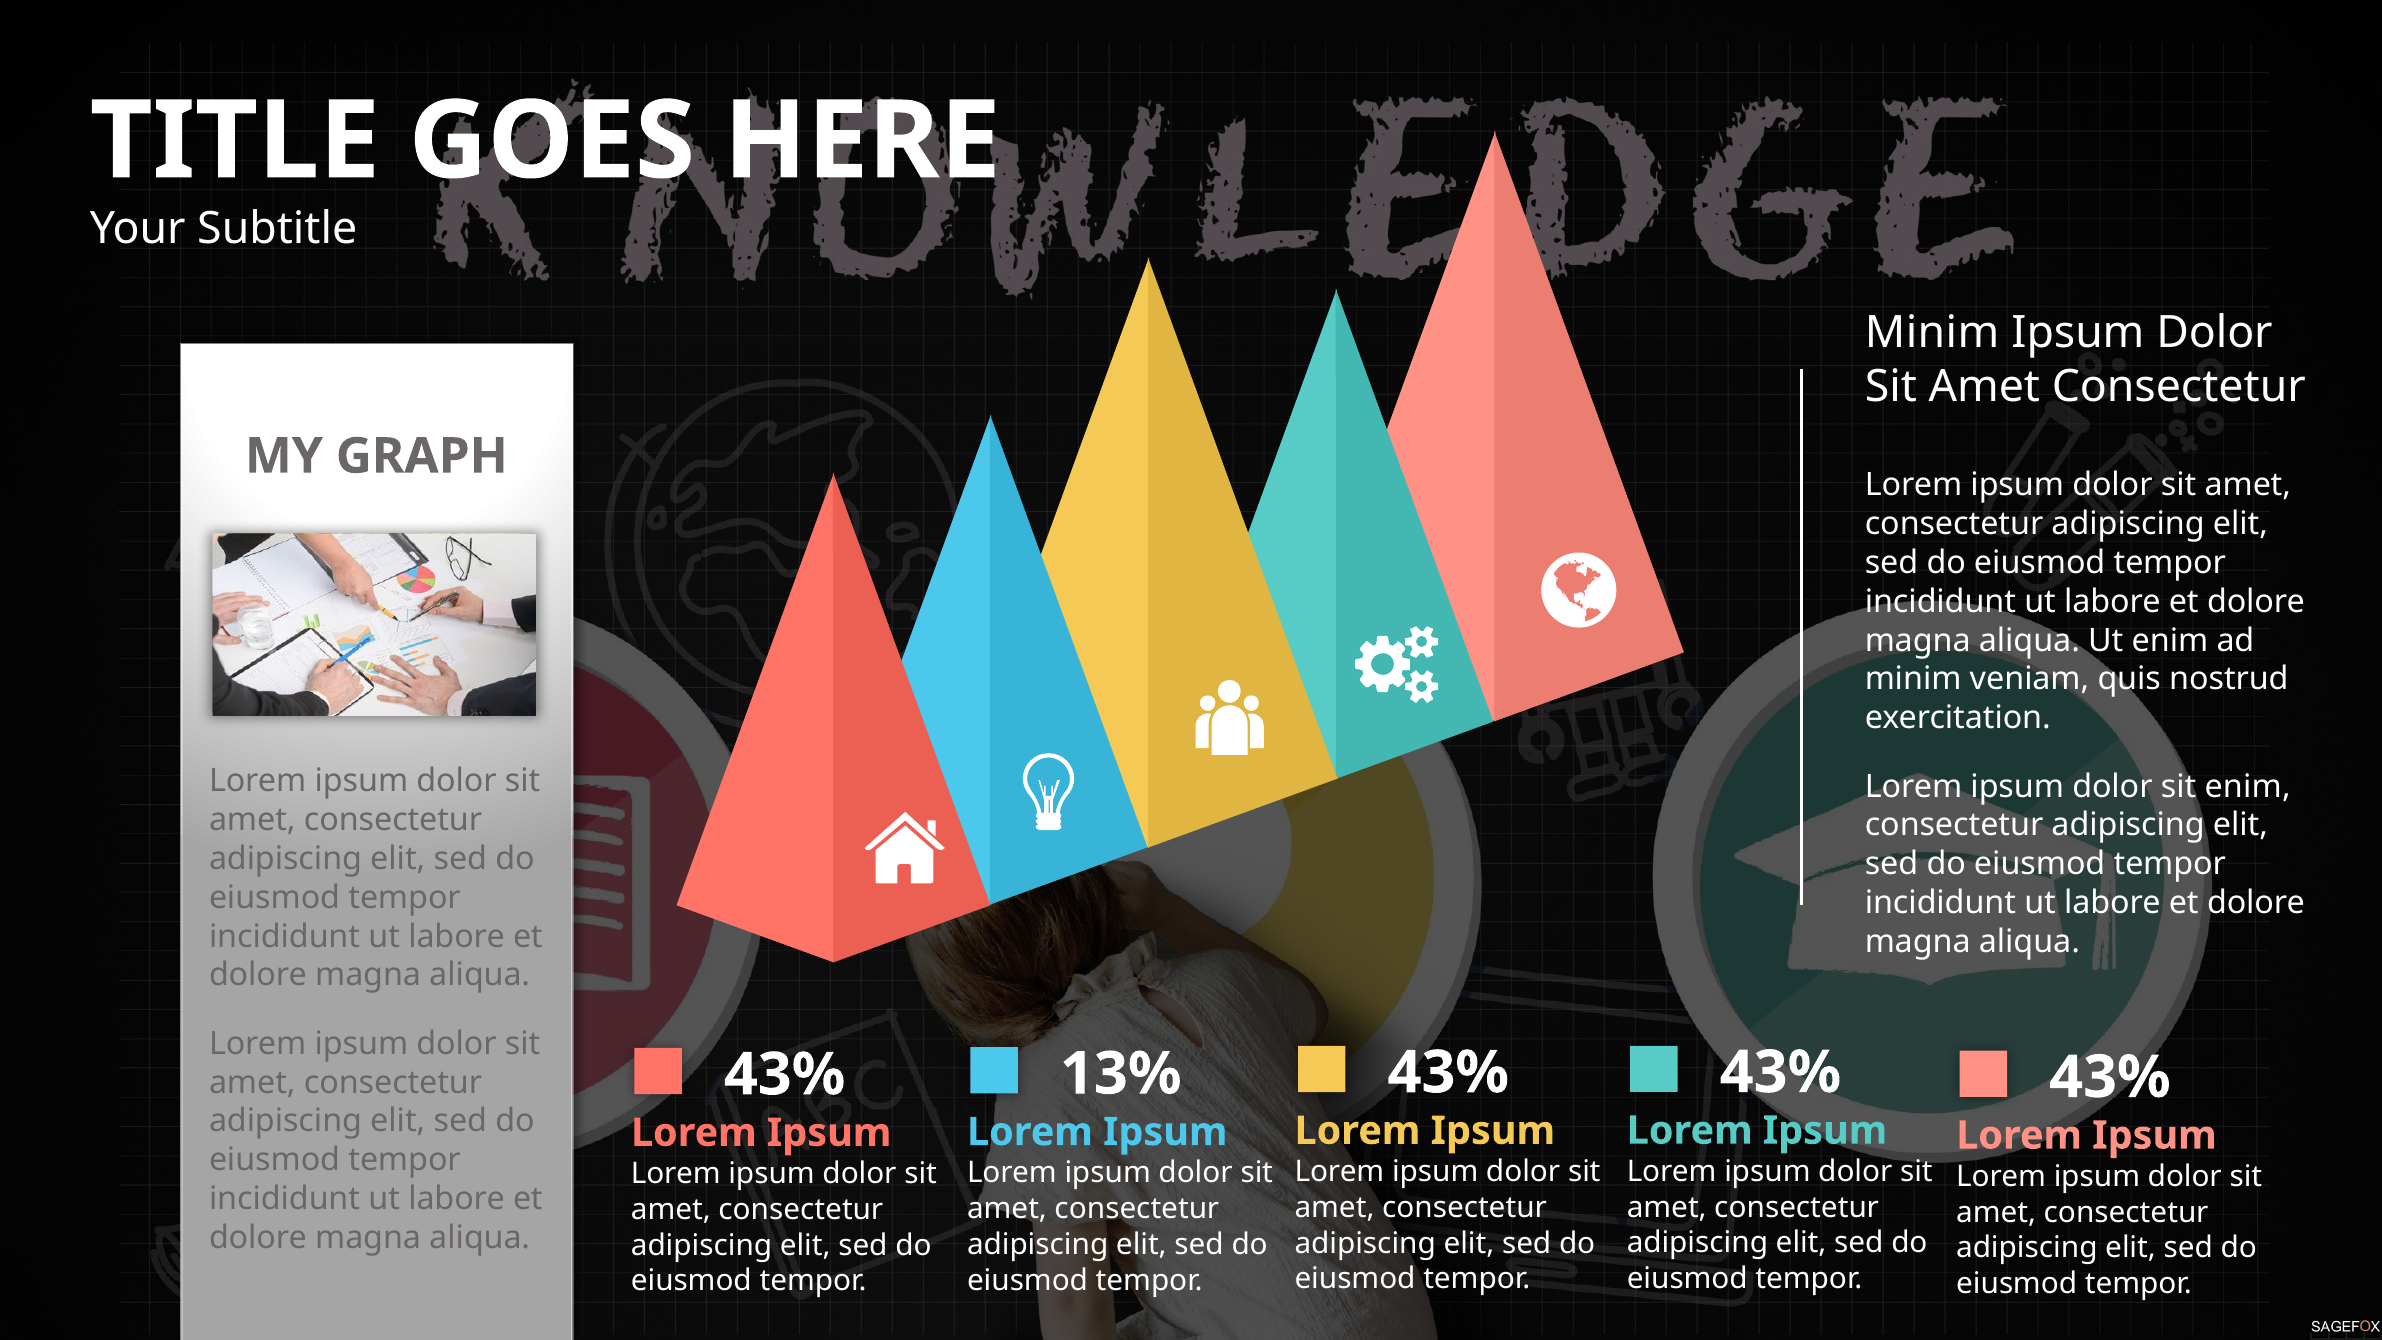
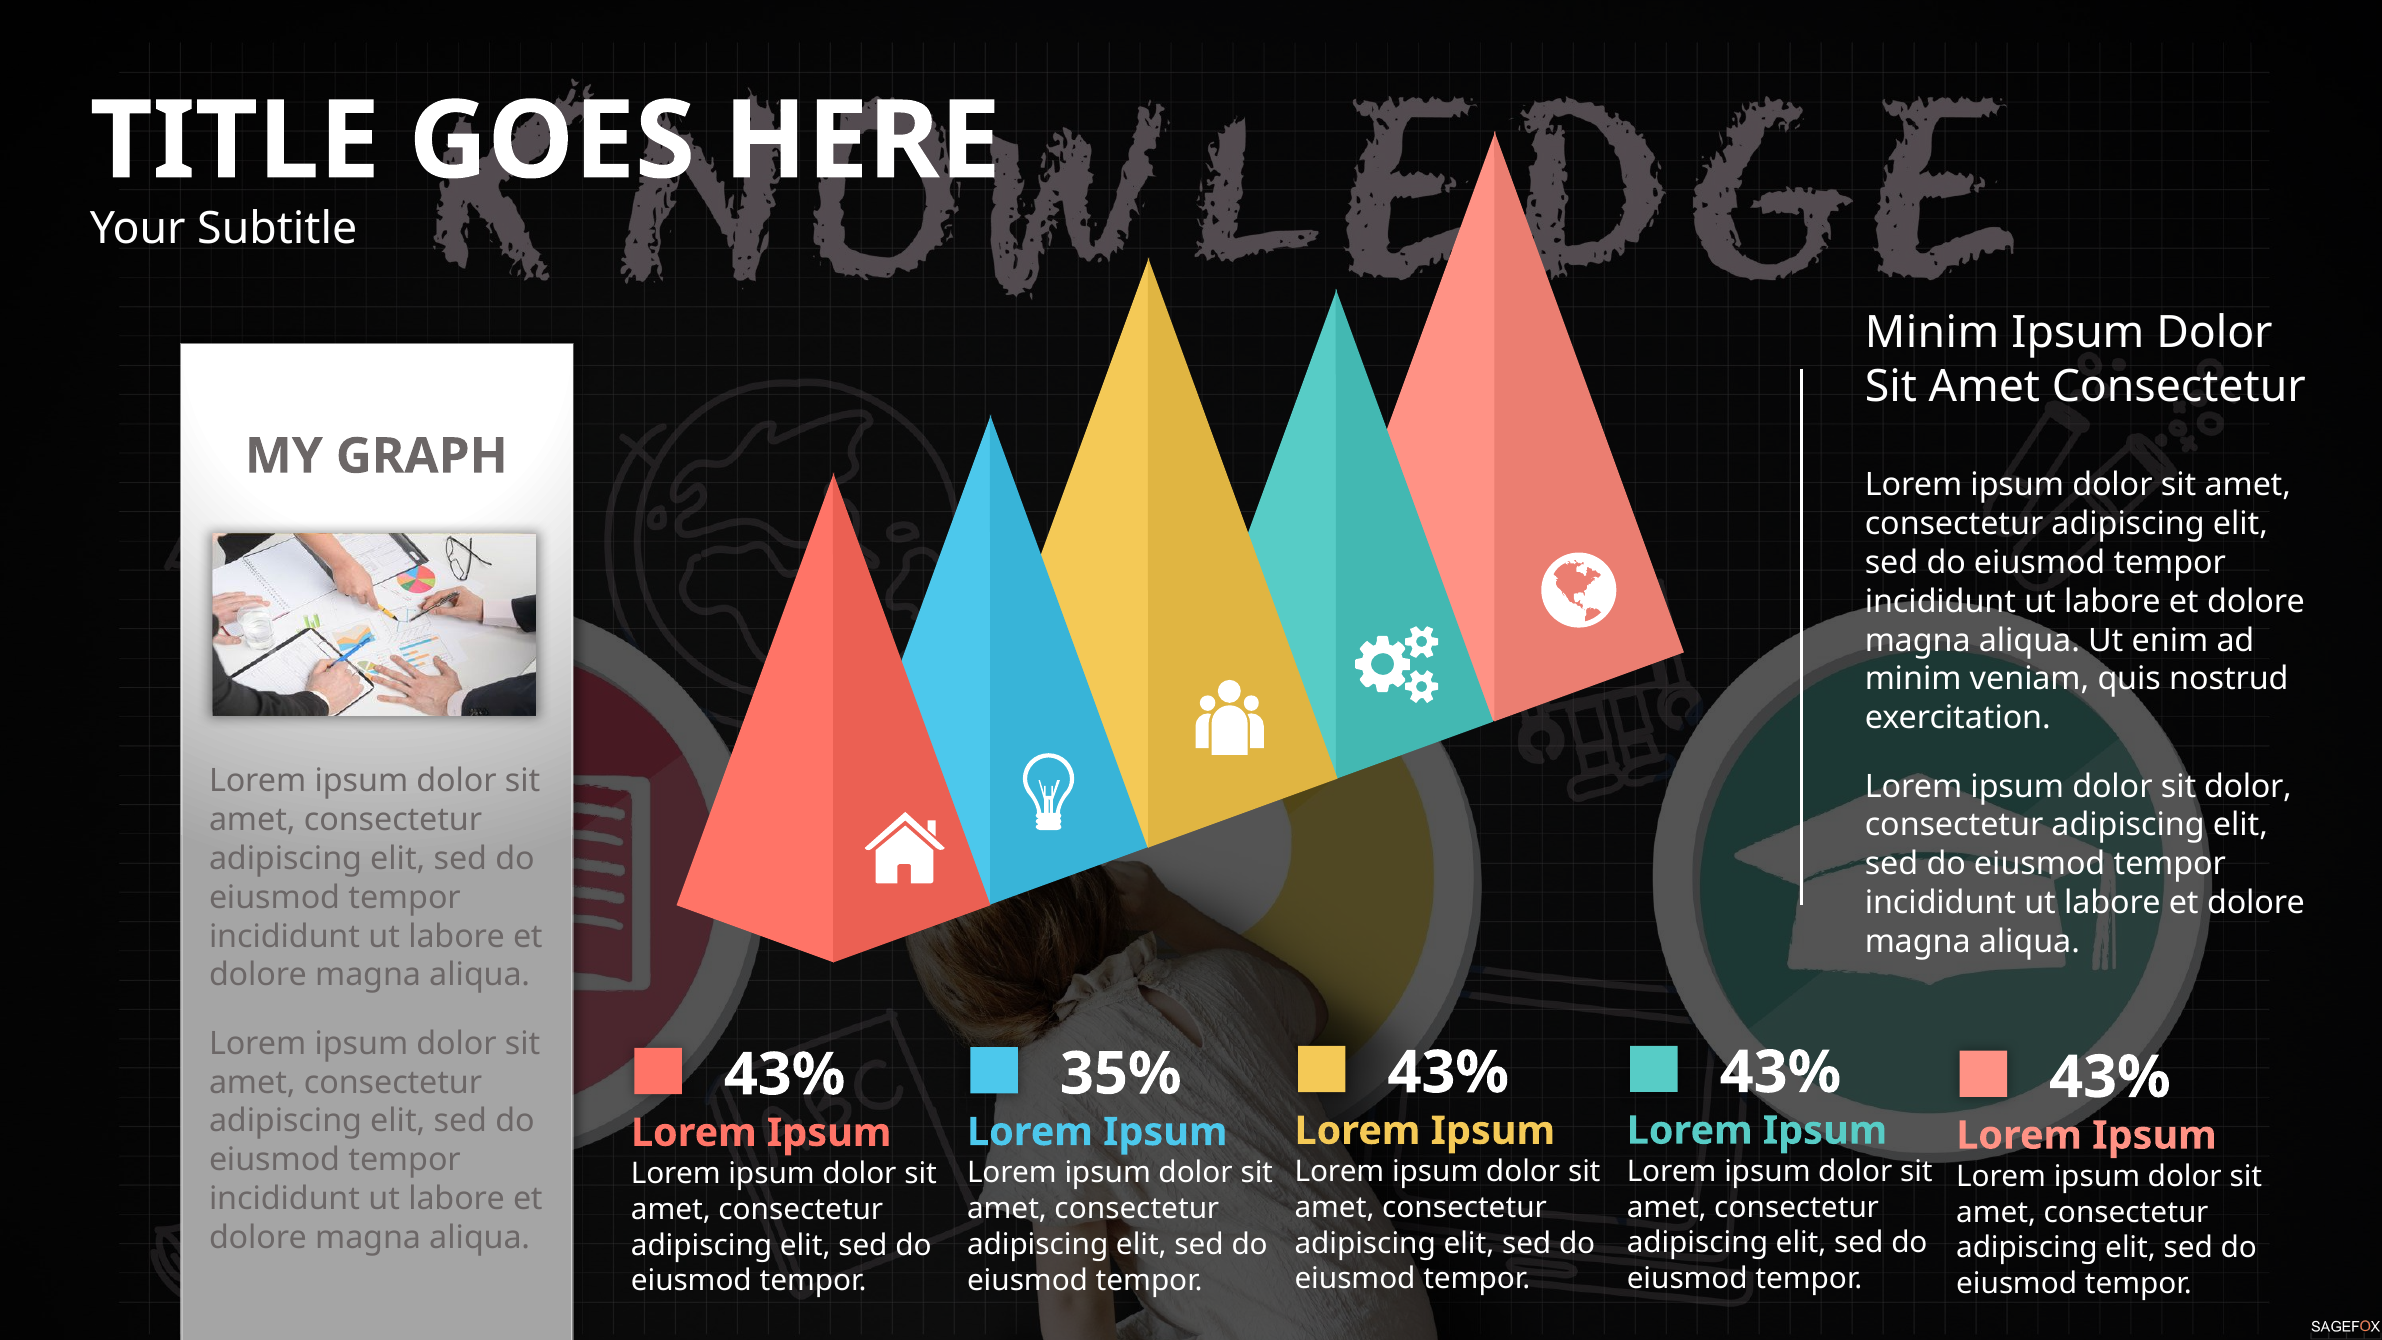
sit enim: enim -> dolor
13%: 13% -> 35%
